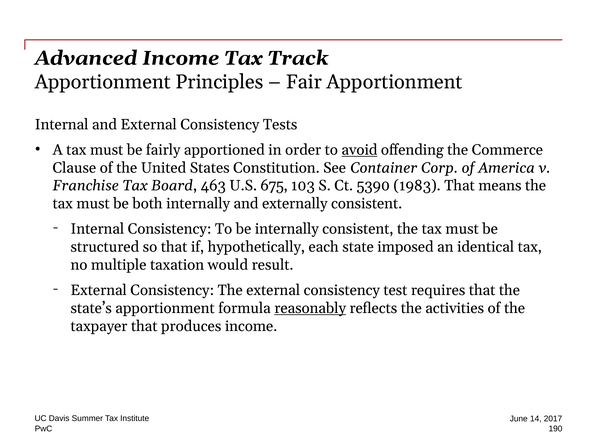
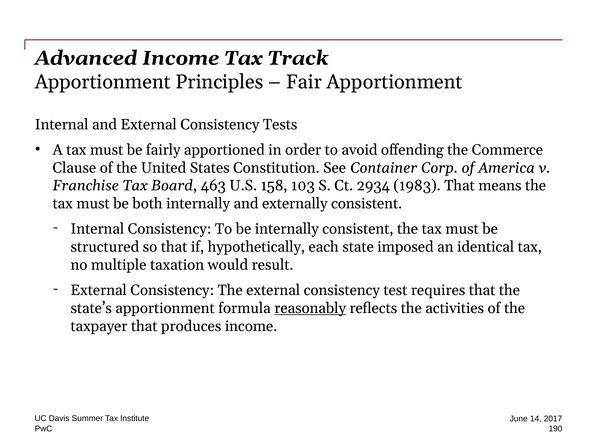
avoid underline: present -> none
675: 675 -> 158
5390: 5390 -> 2934
